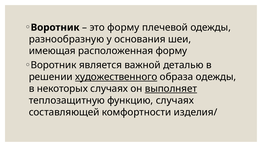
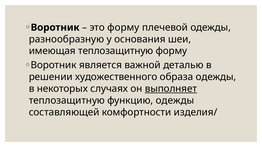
имеющая расположенная: расположенная -> теплозащитную
художественного underline: present -> none
функцию случаях: случаях -> одежды
